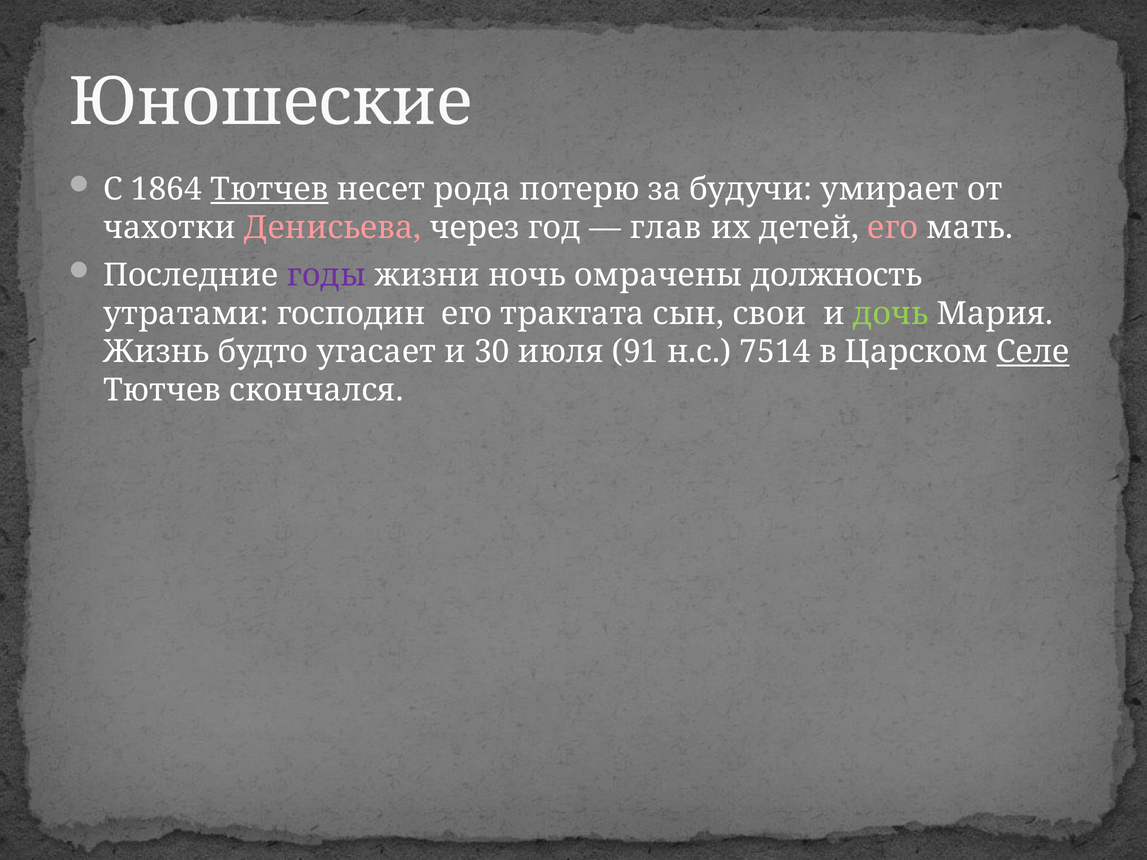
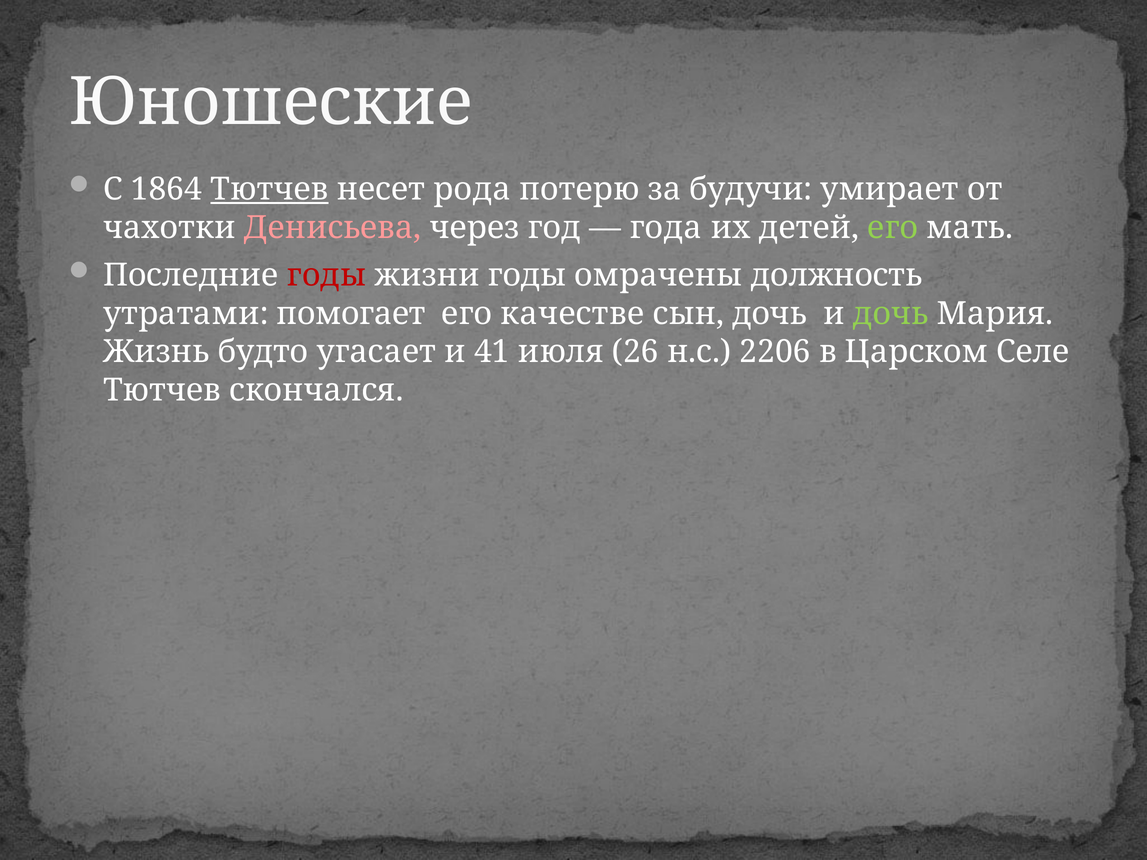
глав: глав -> года
его at (893, 228) colour: pink -> light green
годы at (327, 276) colour: purple -> red
жизни ночь: ночь -> годы
господин: господин -> помогает
трактата: трактата -> качестве
сын свои: свои -> дочь
30: 30 -> 41
91: 91 -> 26
7514: 7514 -> 2206
Селе underline: present -> none
